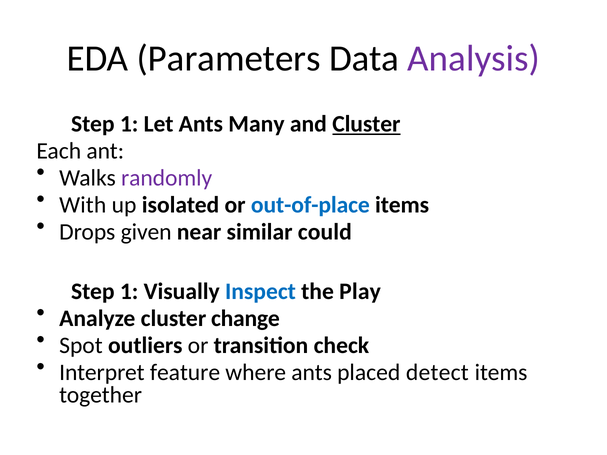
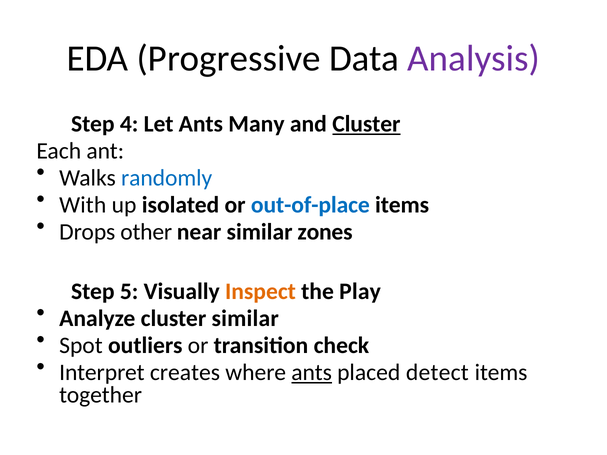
Parameters: Parameters -> Progressive
1 at (129, 124): 1 -> 4
randomly colour: purple -> blue
given: given -> other
could: could -> zones
1 at (129, 292): 1 -> 5
Inspect colour: blue -> orange
cluster change: change -> similar
feature: feature -> creates
ants at (312, 373) underline: none -> present
